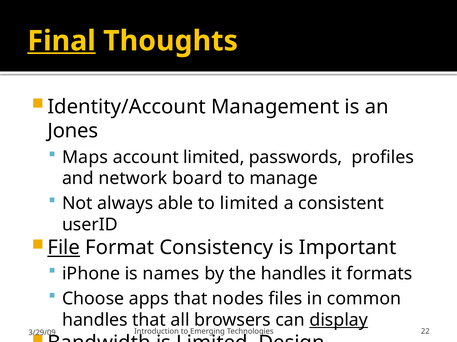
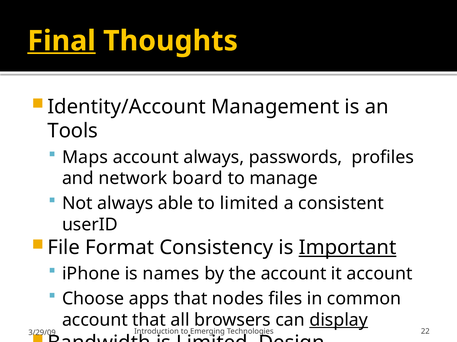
Jones: Jones -> Tools
account limited: limited -> always
File underline: present -> none
Important underline: none -> present
the handles: handles -> account
it formats: formats -> account
handles at (95, 321): handles -> account
